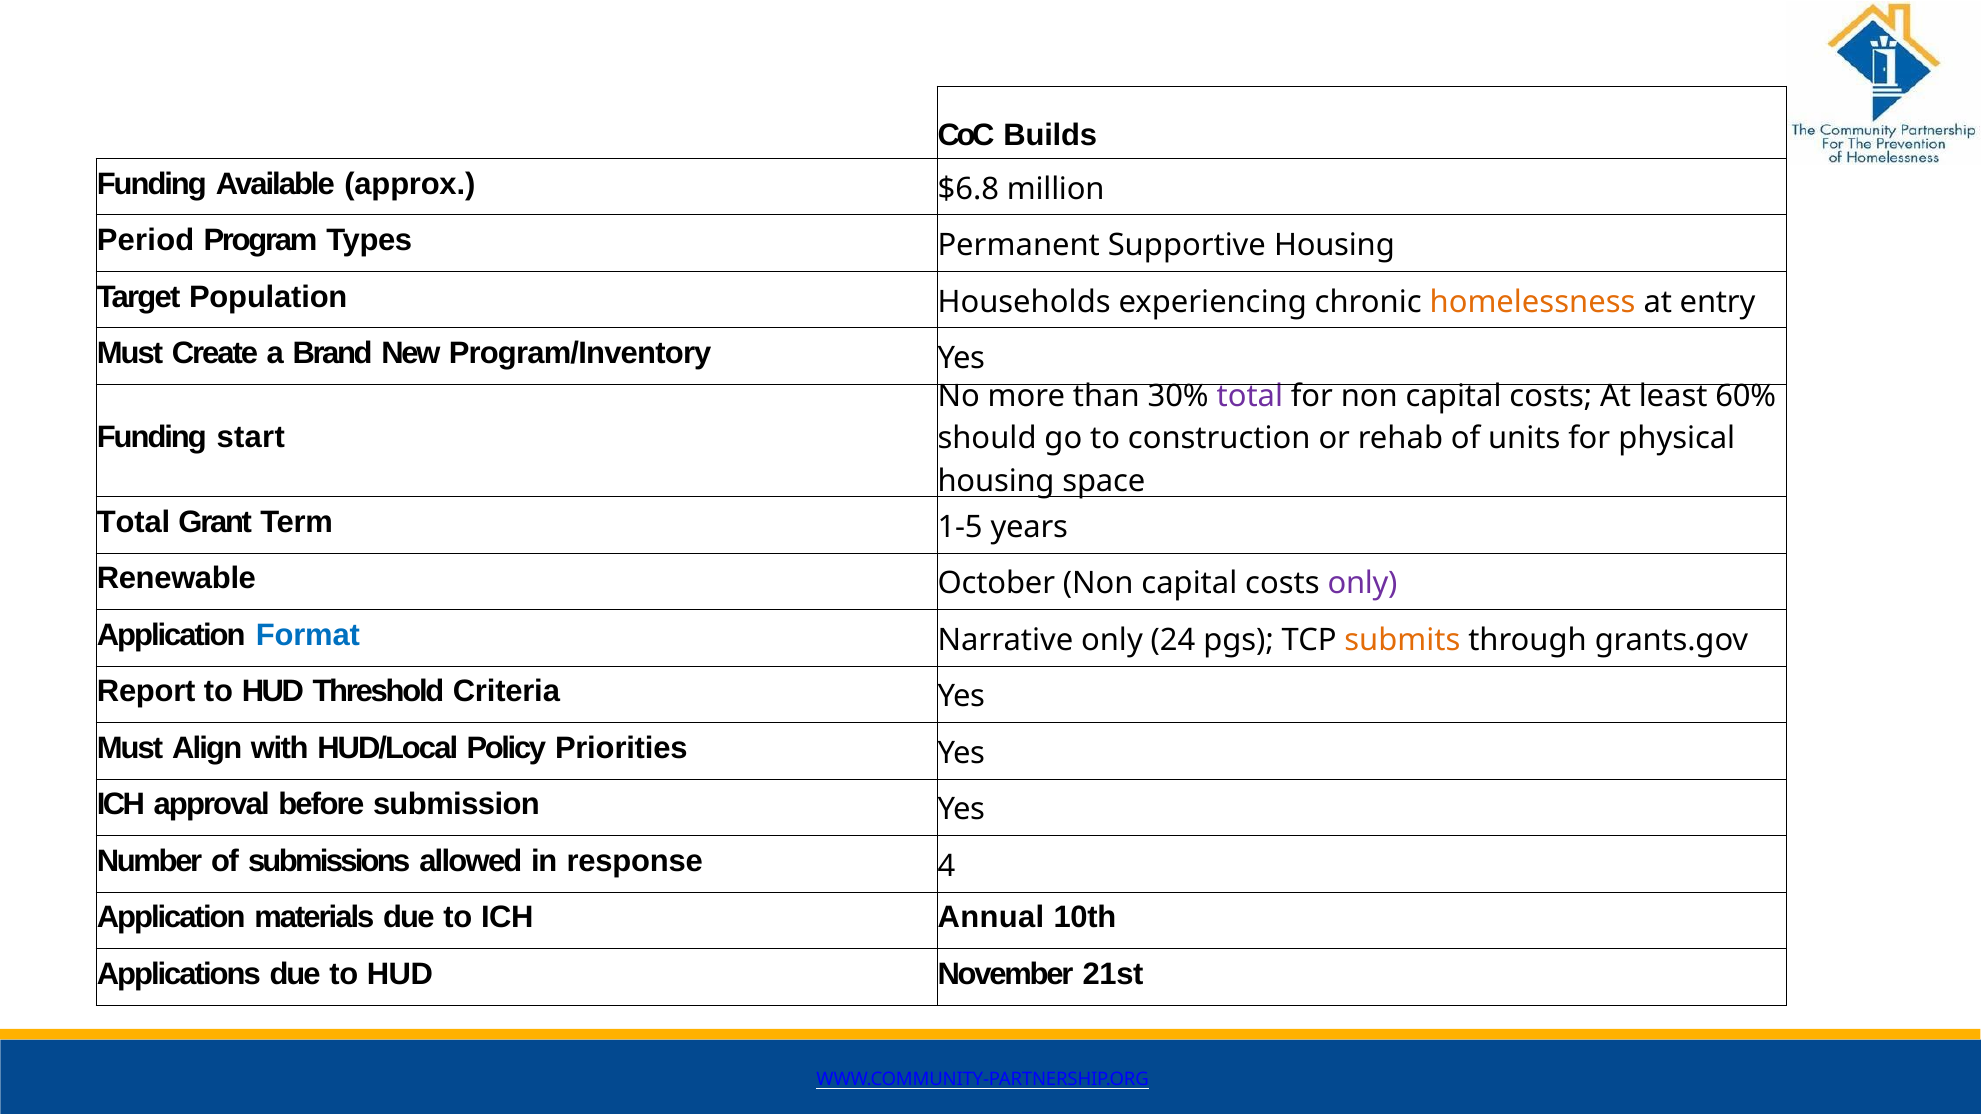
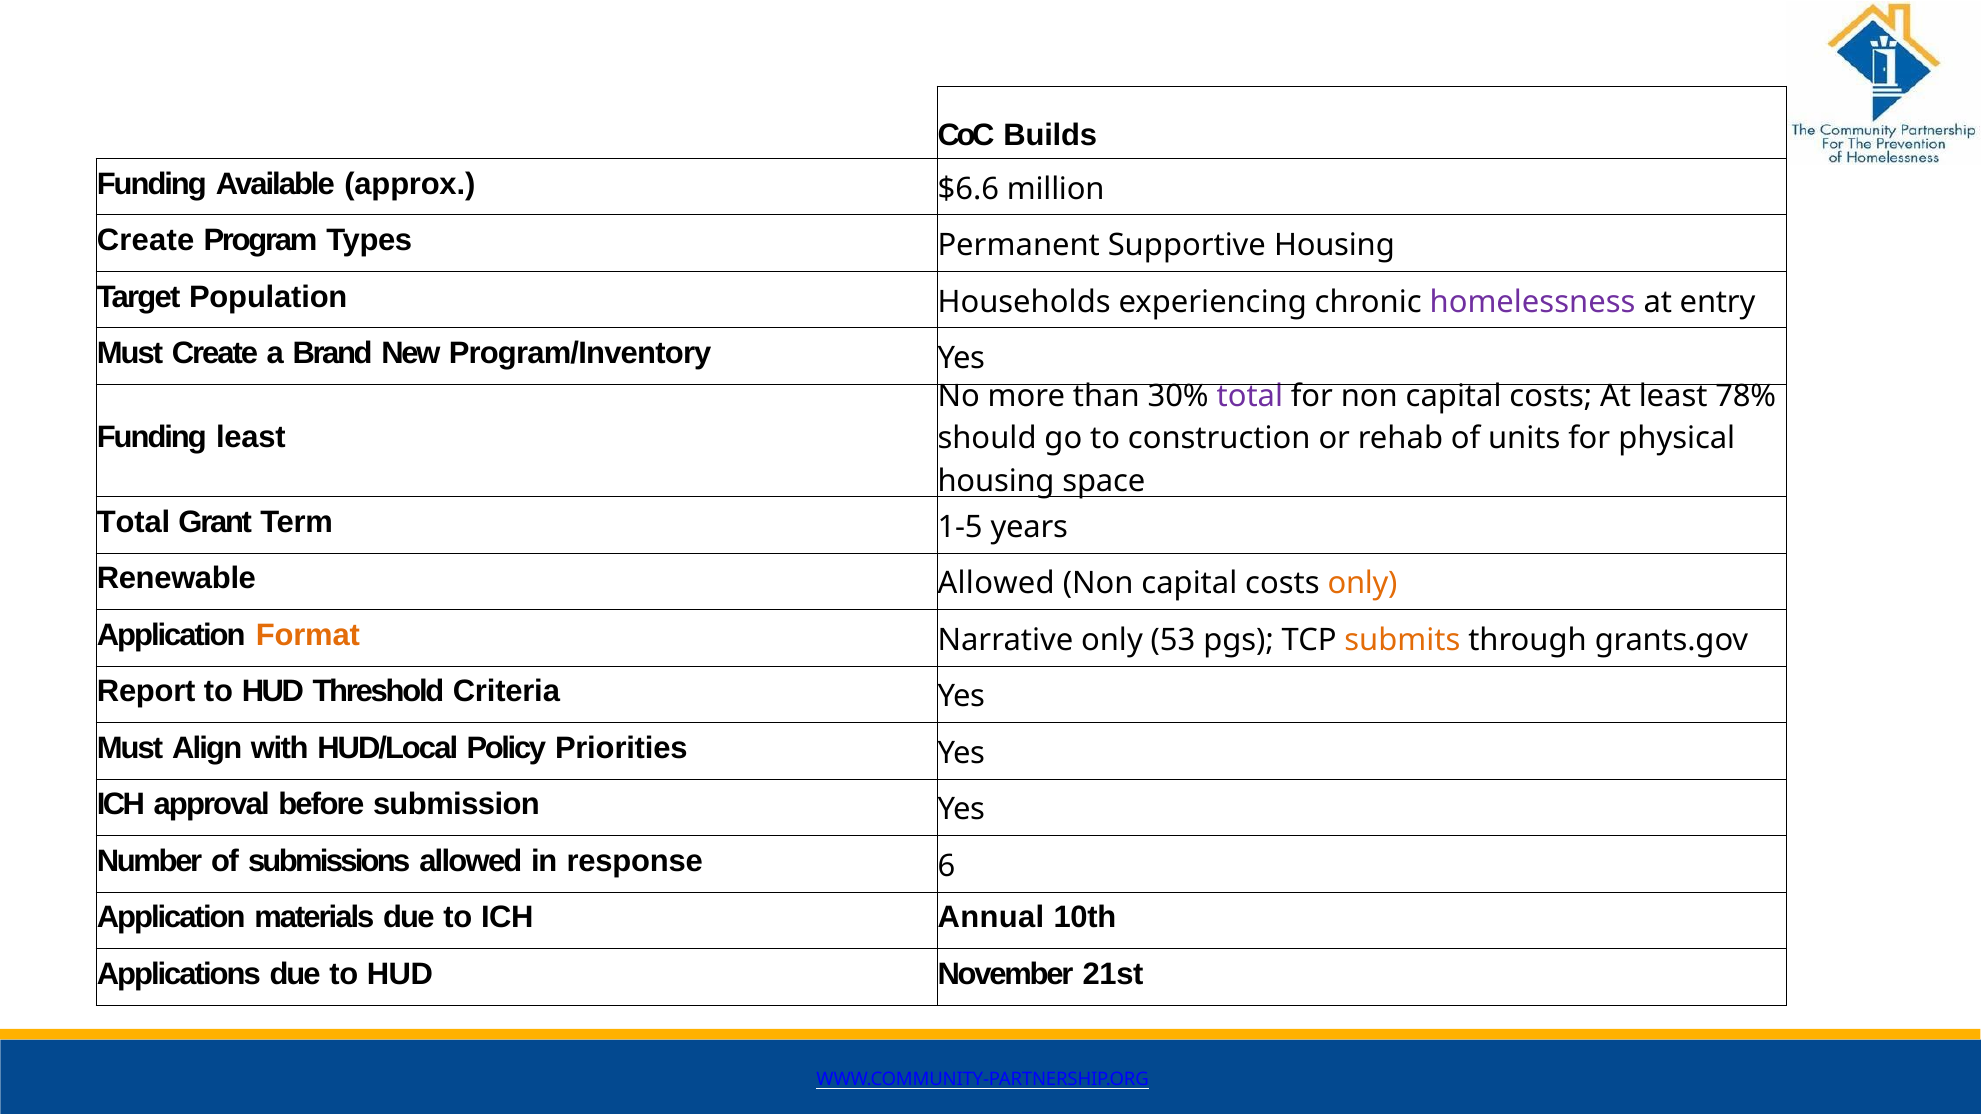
$6.8: $6.8 -> $6.6
Period at (146, 240): Period -> Create
homelessness colour: orange -> purple
60%: 60% -> 78%
Funding start: start -> least
Renewable October: October -> Allowed
only at (1362, 584) colour: purple -> orange
Format colour: blue -> orange
24: 24 -> 53
4: 4 -> 6
